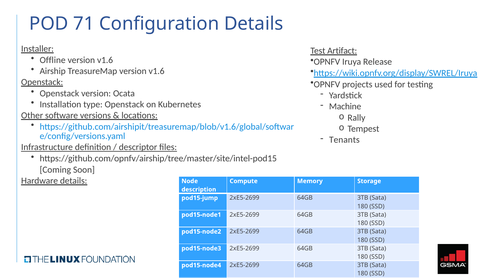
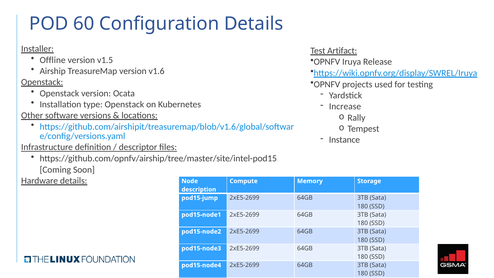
71: 71 -> 60
v1.6 at (105, 60): v1.6 -> v1.5
Machine: Machine -> Increase
Tenants: Tenants -> Instance
